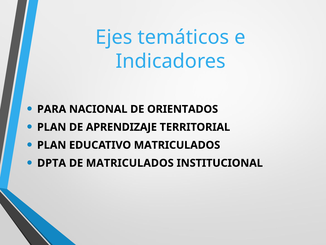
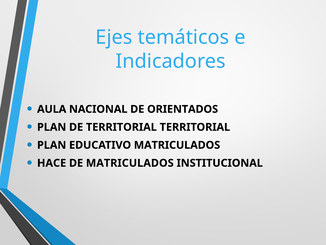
PARA: PARA -> AULA
DE APRENDIZAJE: APRENDIZAJE -> TERRITORIAL
DPTA: DPTA -> HACE
